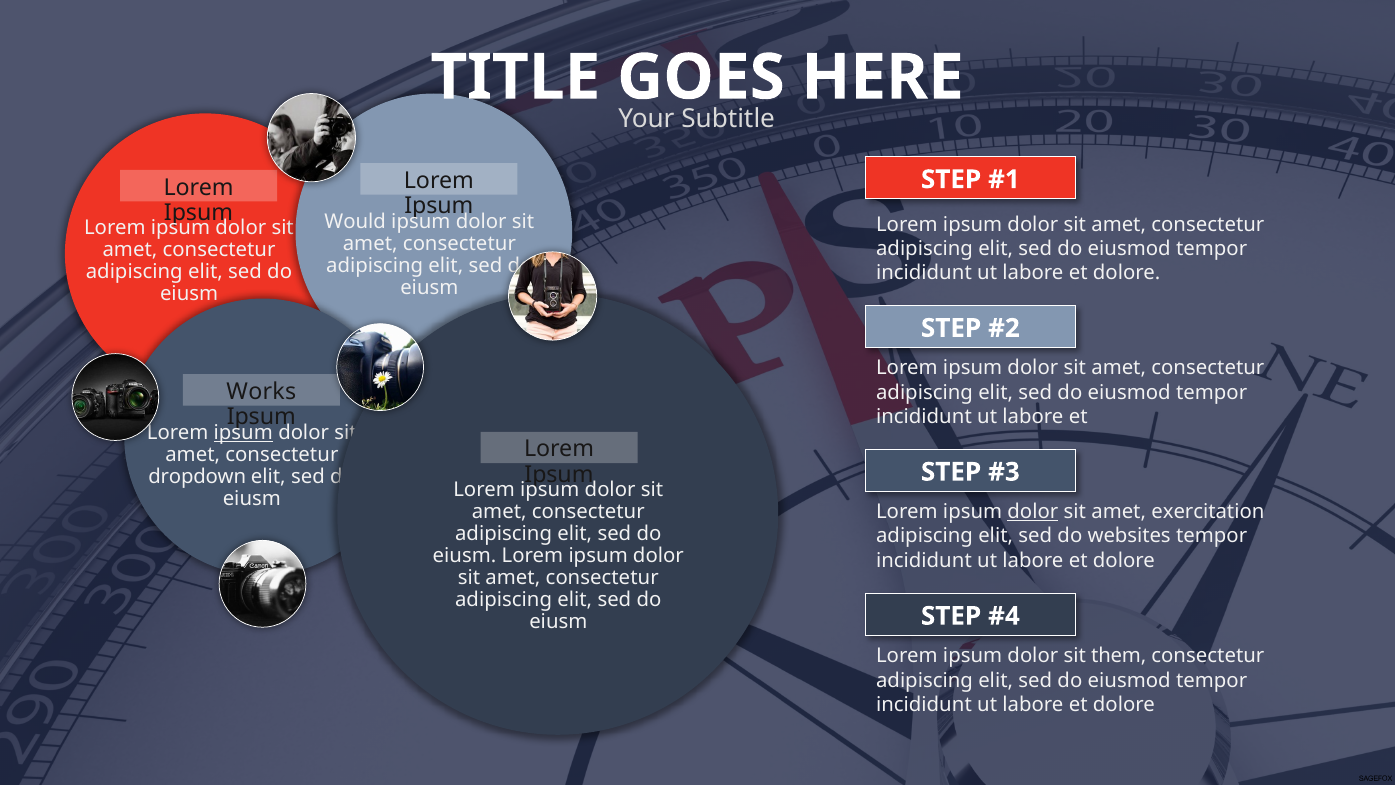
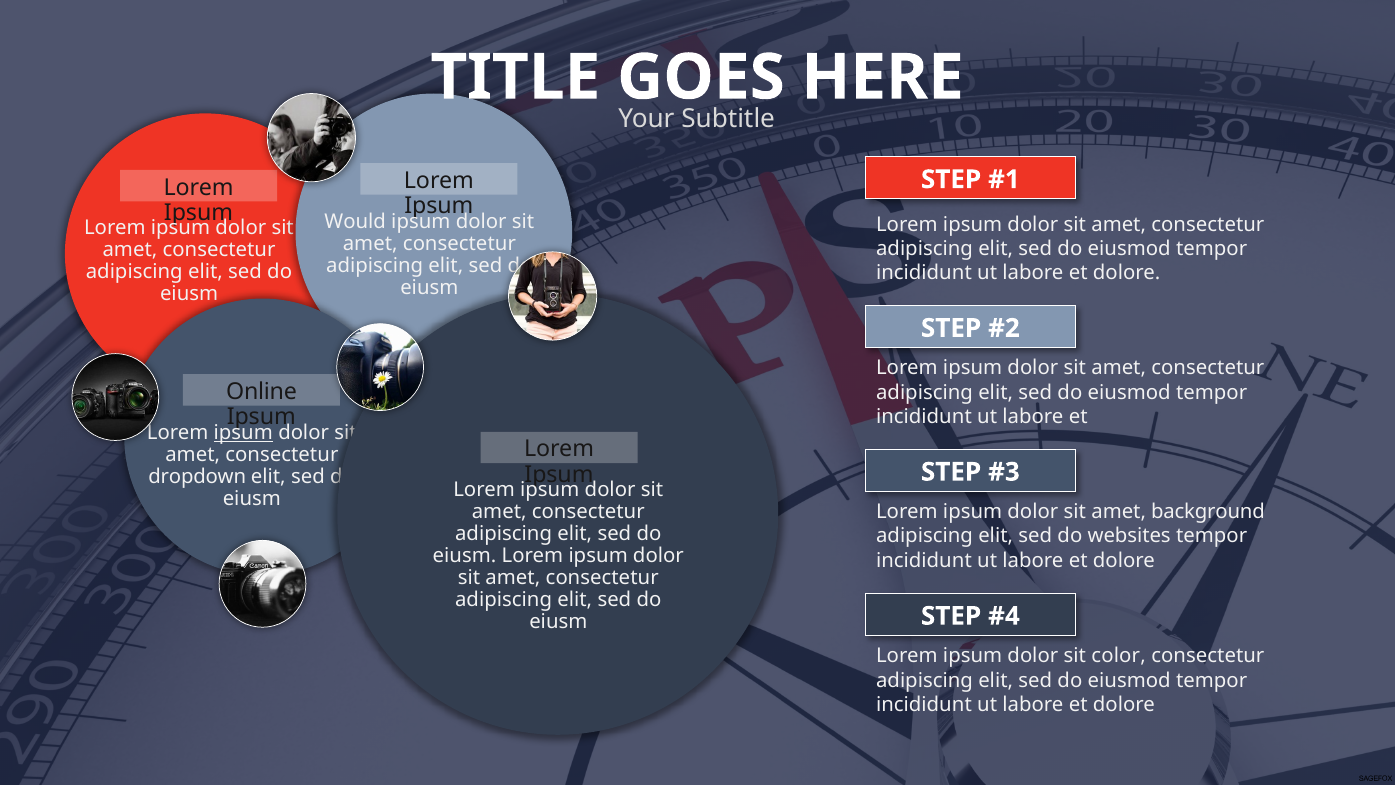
Works: Works -> Online
dolor at (1033, 512) underline: present -> none
exercitation: exercitation -> background
them: them -> color
